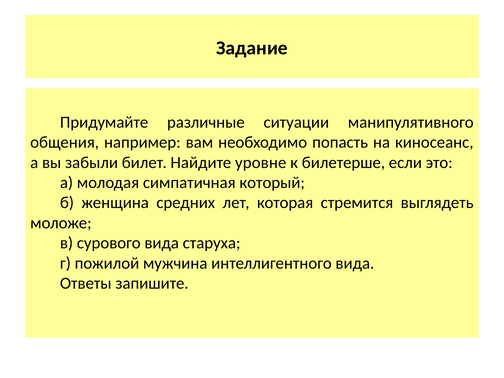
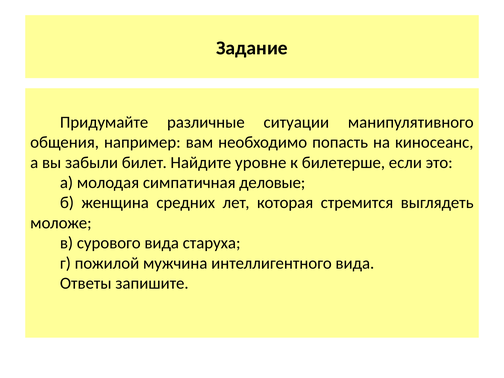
который: который -> деловые
